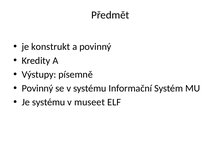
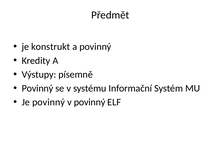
Je systému: systému -> povinný
v museet: museet -> povinný
